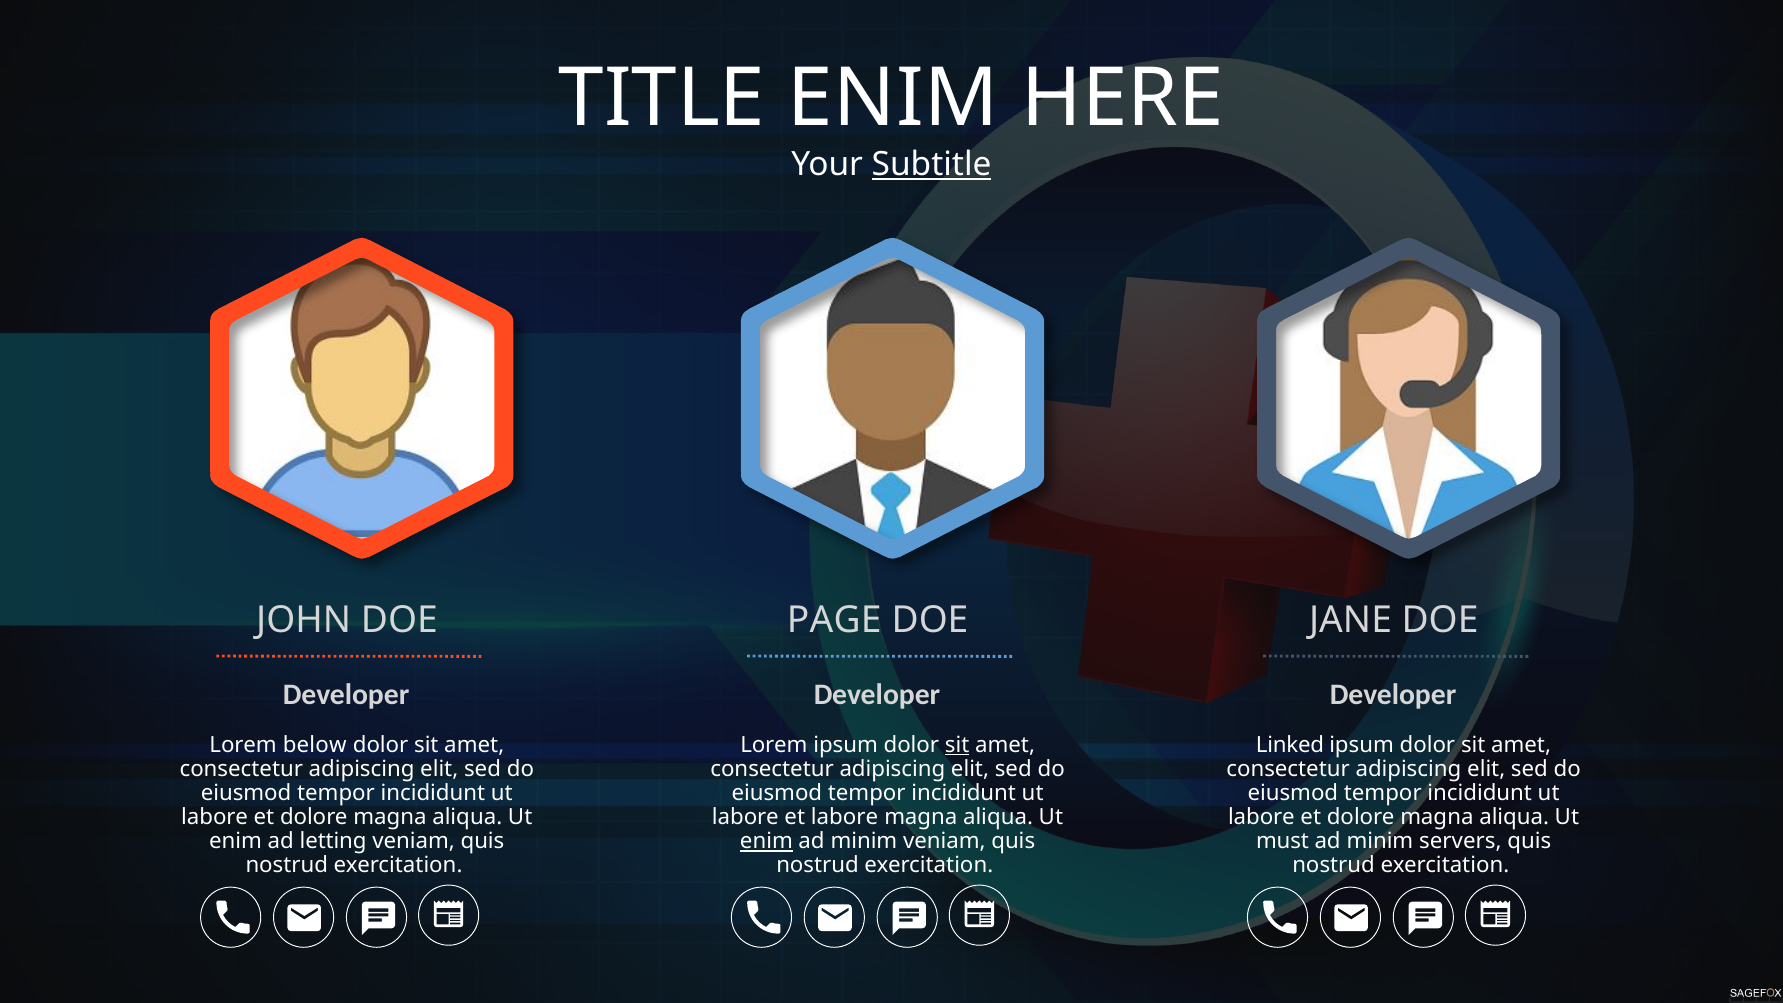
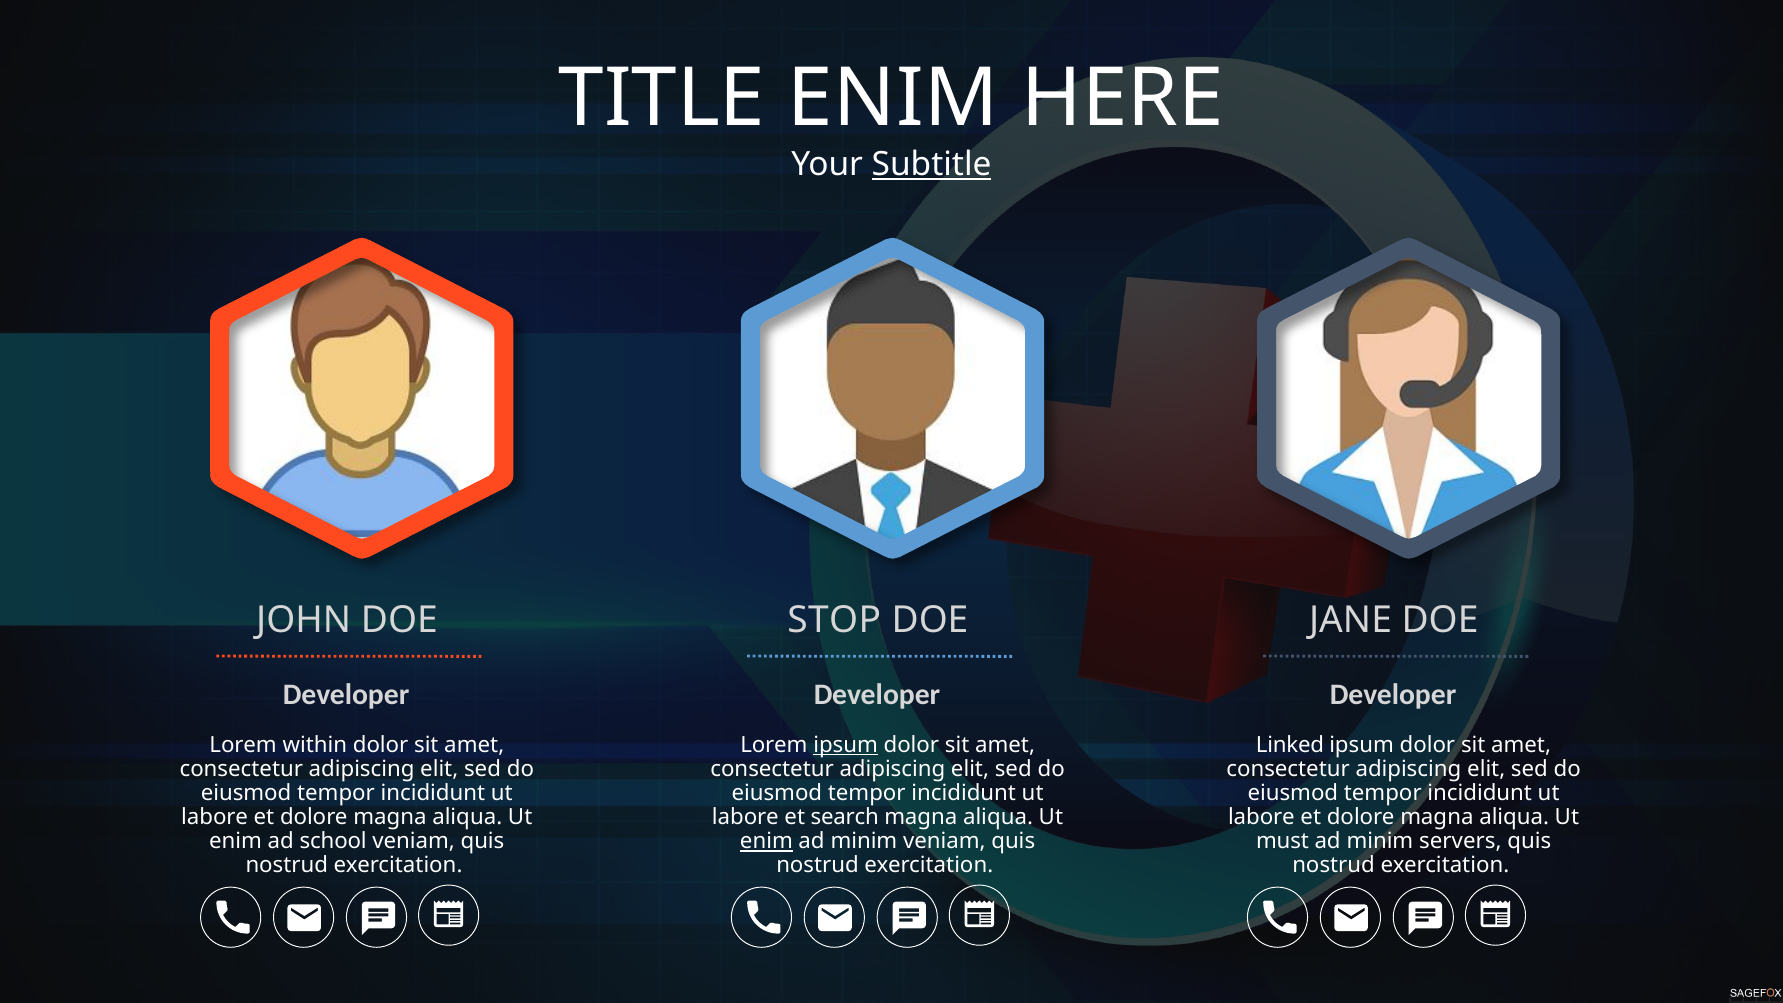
PAGE: PAGE -> STOP
below: below -> within
ipsum at (846, 745) underline: none -> present
sit at (957, 745) underline: present -> none
et labore: labore -> search
letting: letting -> school
